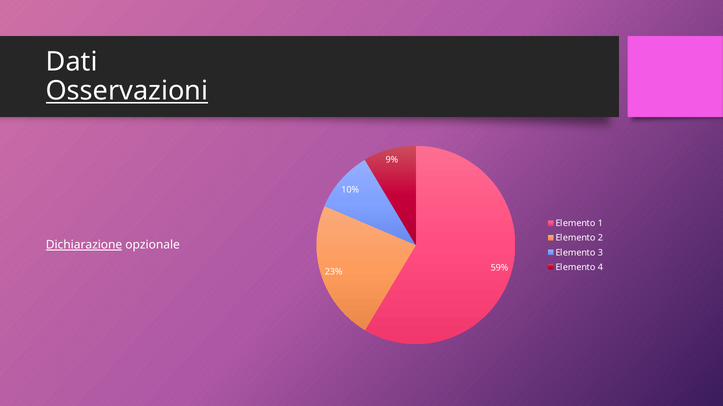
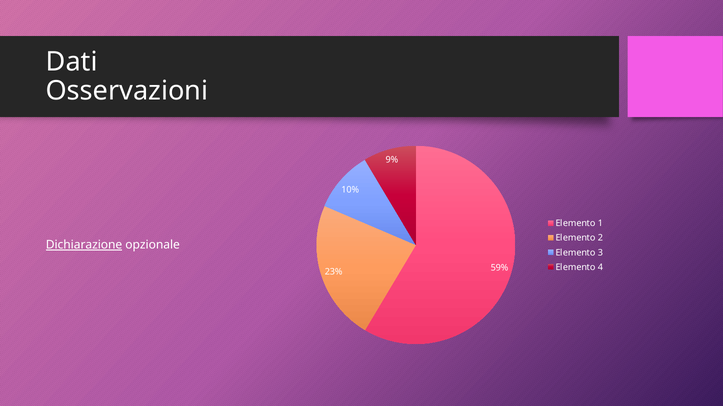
Osservazioni underline: present -> none
